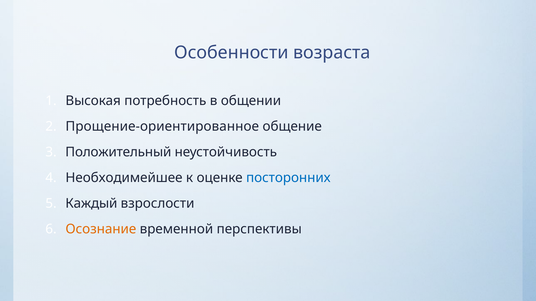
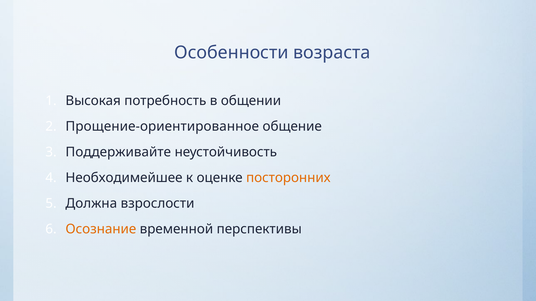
Положительный: Положительный -> Поддерживайте
посторонних colour: blue -> orange
Каждый: Каждый -> Должна
